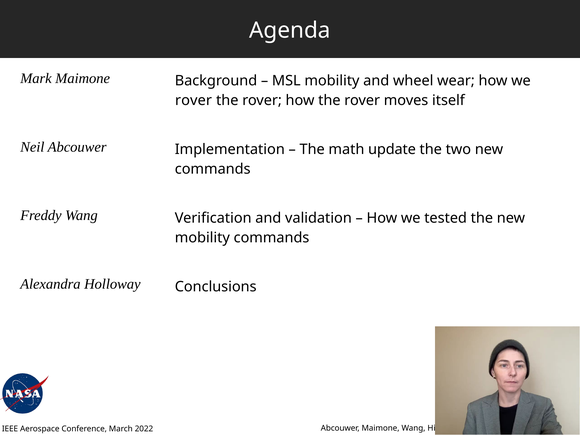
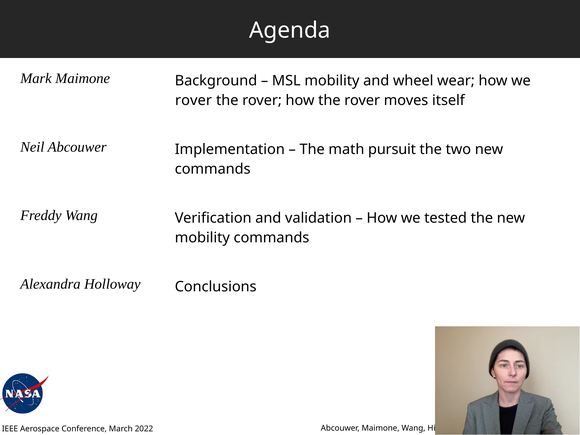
update: update -> pursuit
